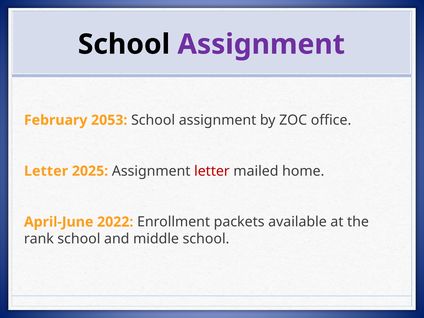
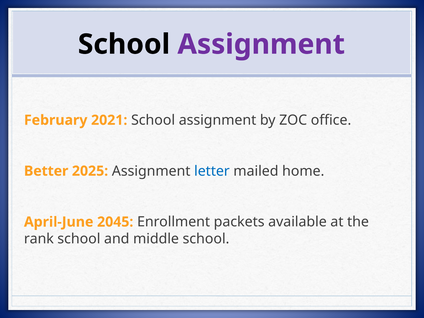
2053: 2053 -> 2021
Letter at (46, 171): Letter -> Better
letter at (212, 171) colour: red -> blue
2022: 2022 -> 2045
